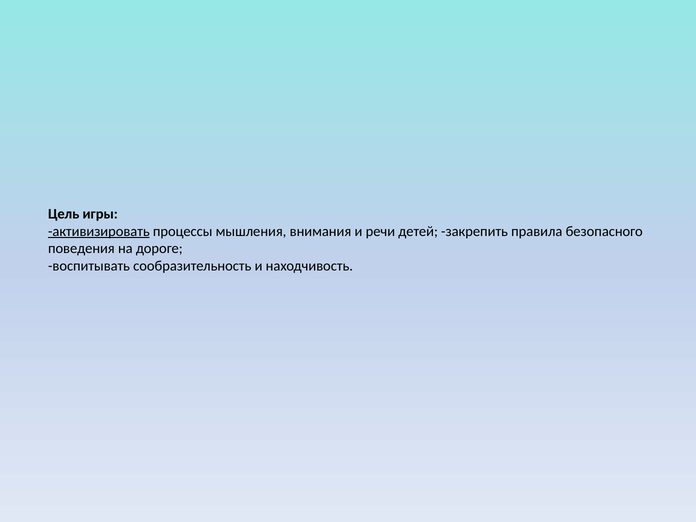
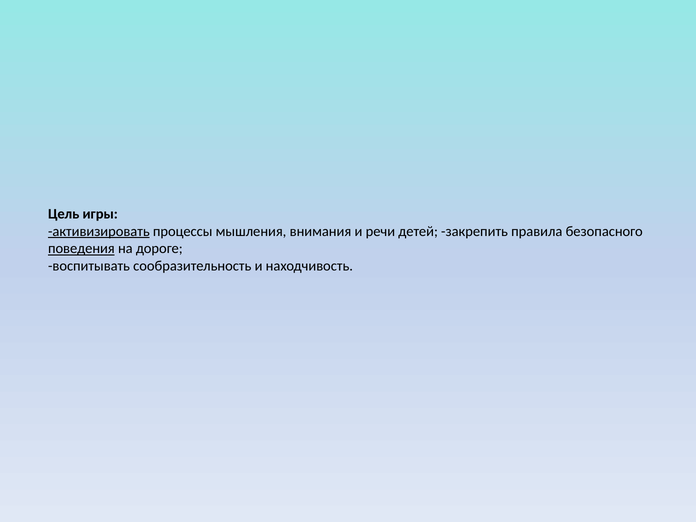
поведения underline: none -> present
